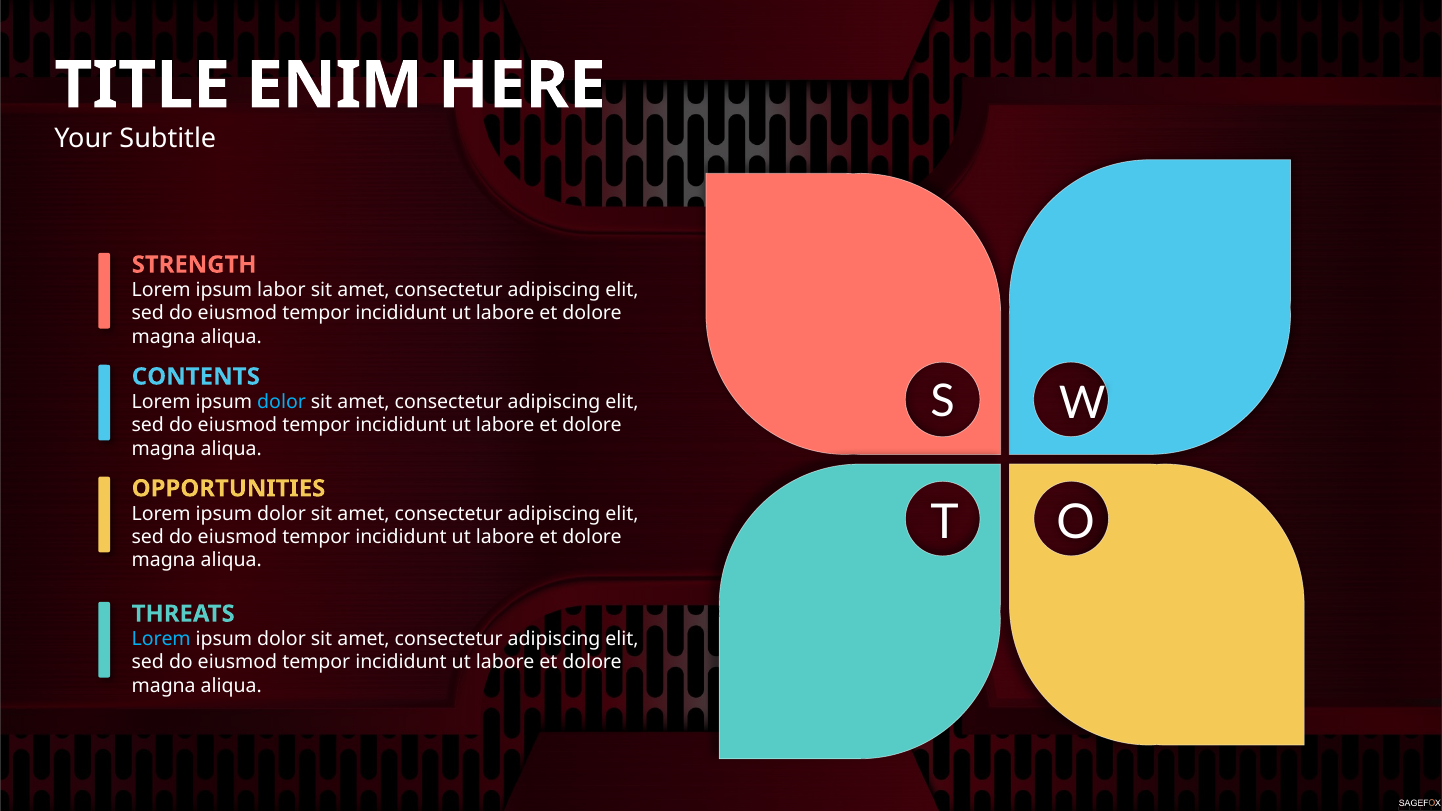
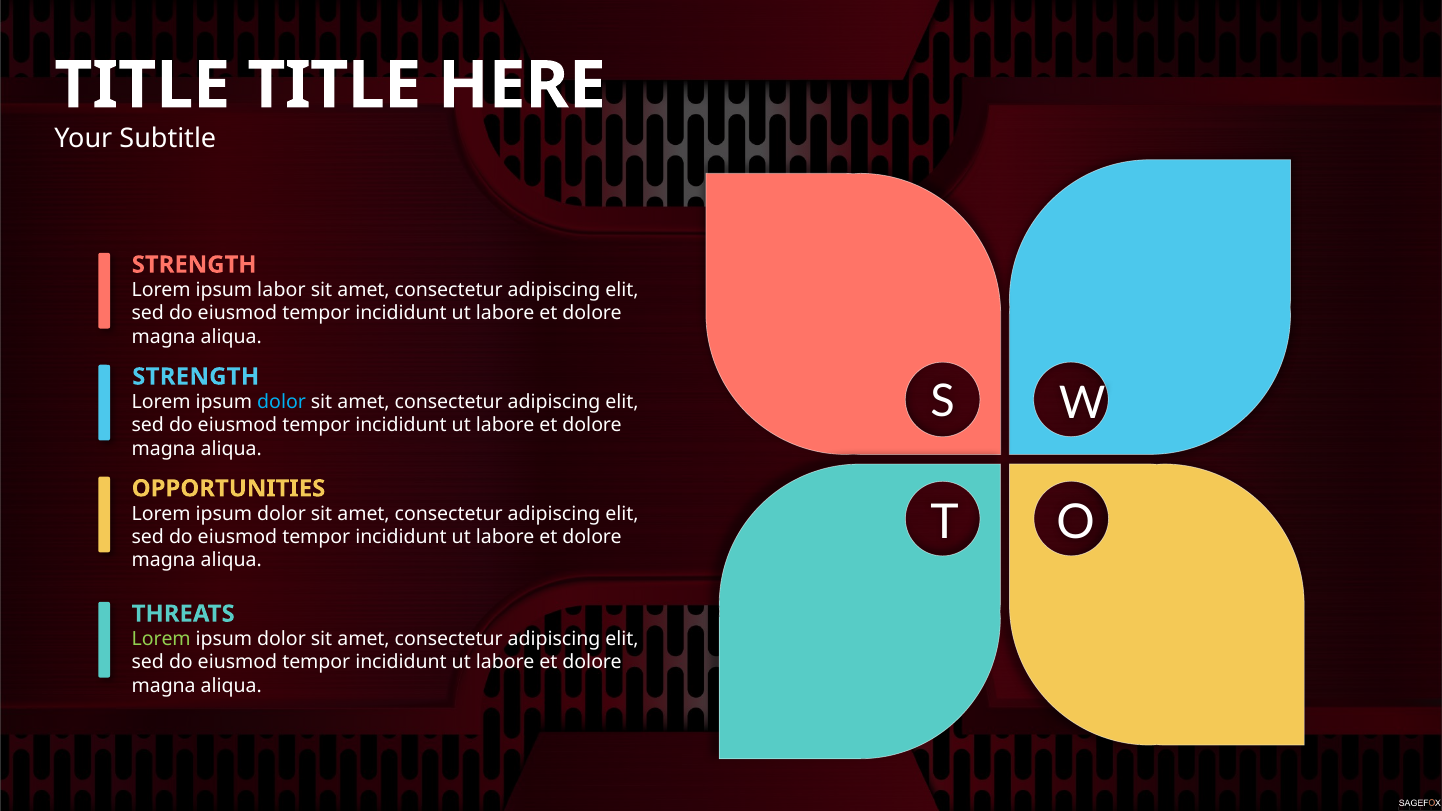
ENIM at (334, 86): ENIM -> TITLE
CONTENTS at (196, 377): CONTENTS -> STRENGTH
Lorem at (161, 639) colour: light blue -> light green
